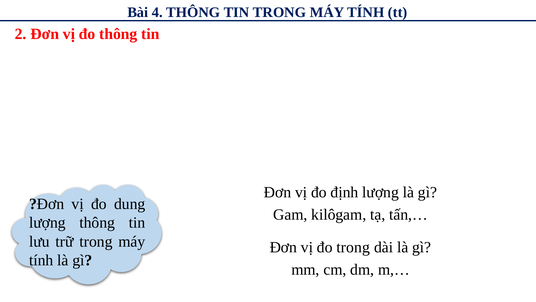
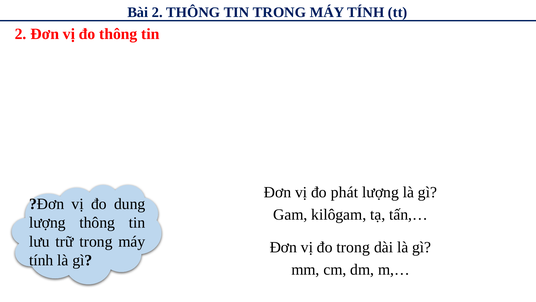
Bài 4: 4 -> 2
định: định -> phát
